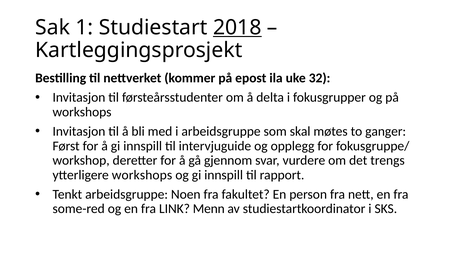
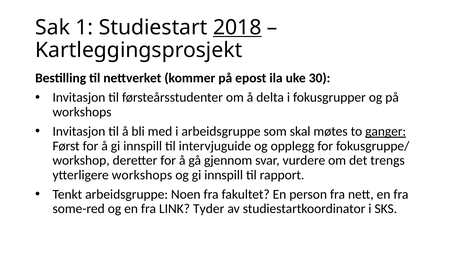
32: 32 -> 30
ganger underline: none -> present
Menn: Menn -> Tyder
